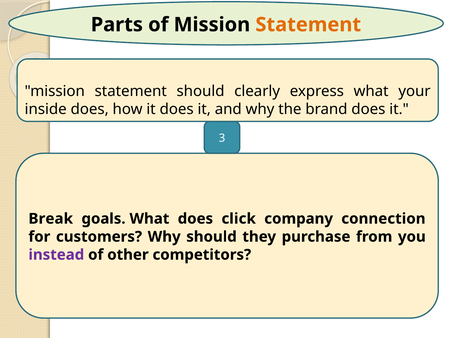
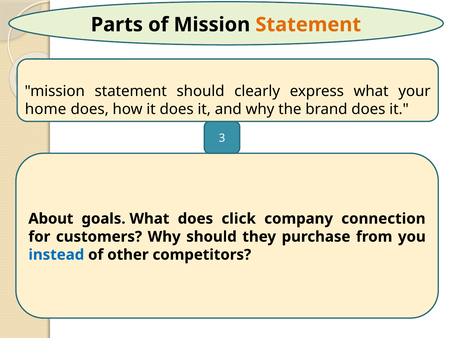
inside: inside -> home
Break: Break -> About
instead colour: purple -> blue
